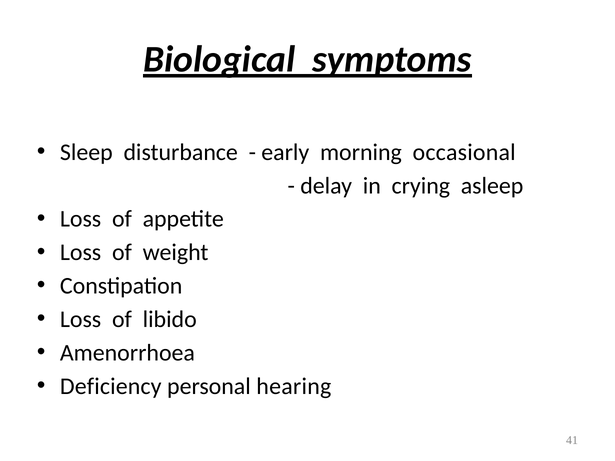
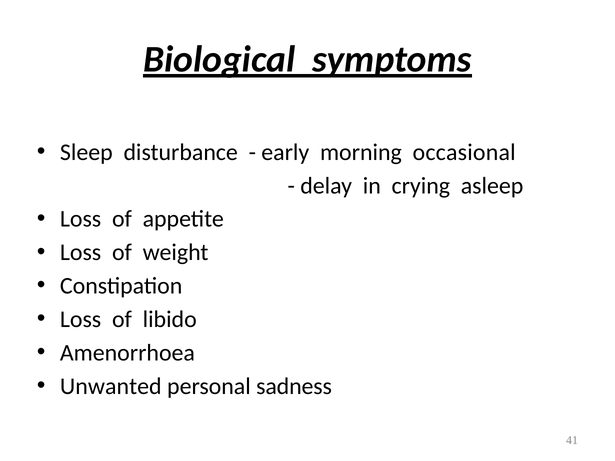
Deficiency: Deficiency -> Unwanted
hearing: hearing -> sadness
